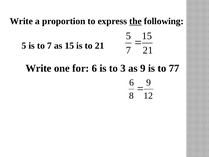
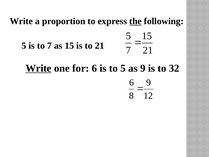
Write at (38, 68) underline: none -> present
to 3: 3 -> 5
77: 77 -> 32
